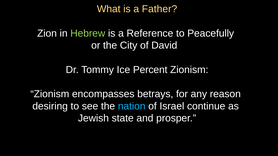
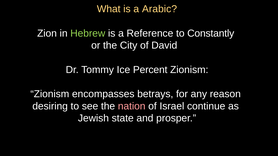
Father: Father -> Arabic
Peacefully: Peacefully -> Constantly
nation colour: light blue -> pink
